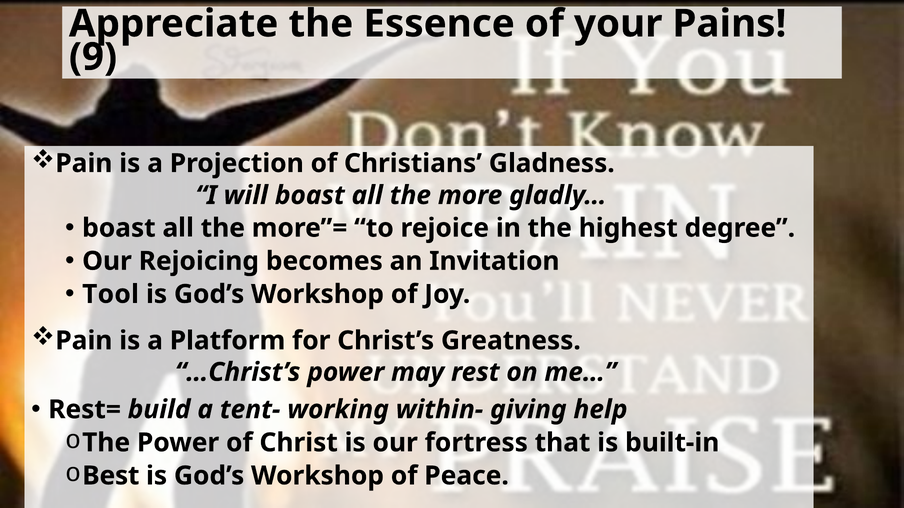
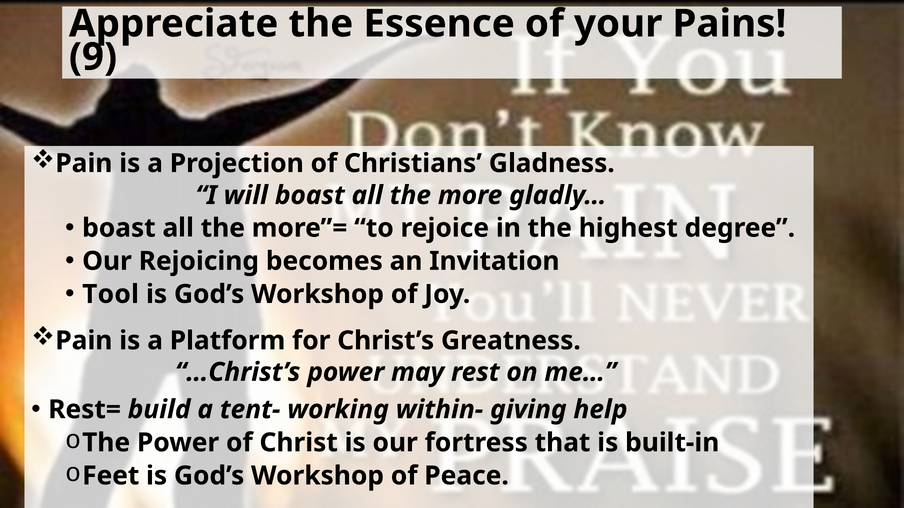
Best: Best -> Feet
